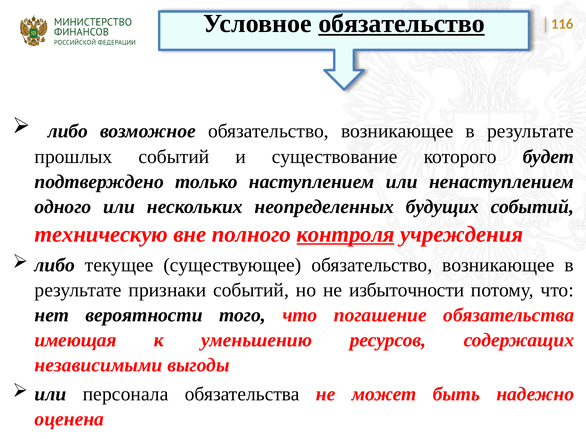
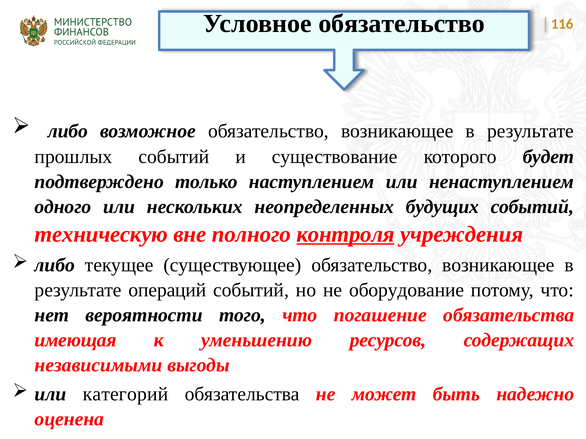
обязательство at (402, 24) underline: present -> none
признаки: признаки -> операций
избыточности: избыточности -> оборудование
персонала: персонала -> категорий
